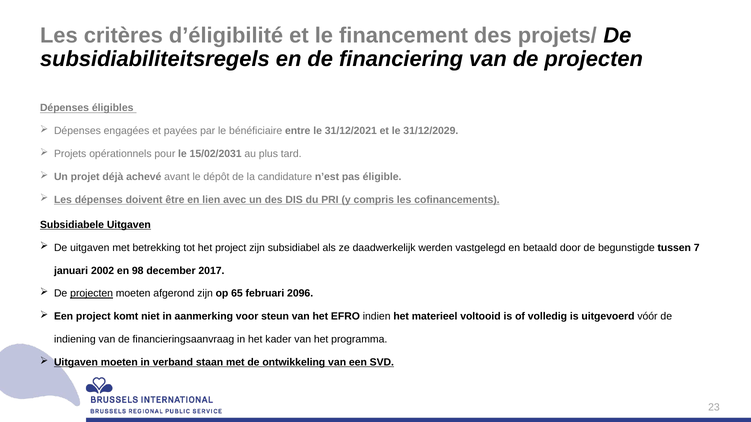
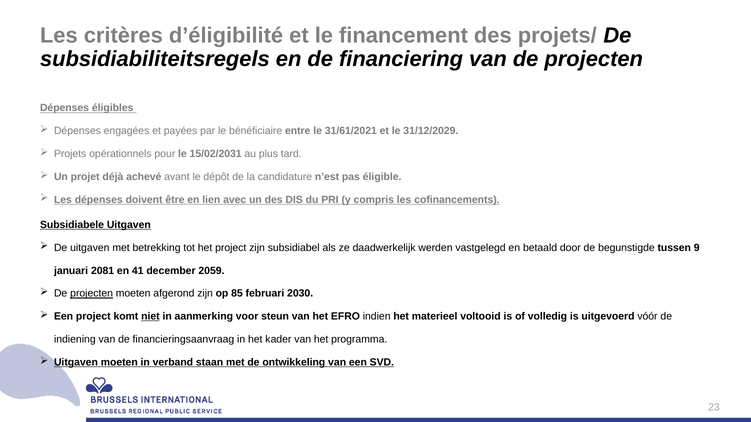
31/12/2021: 31/12/2021 -> 31/61/2021
7: 7 -> 9
2002: 2002 -> 2081
98: 98 -> 41
2017: 2017 -> 2059
65: 65 -> 85
2096: 2096 -> 2030
niet underline: none -> present
